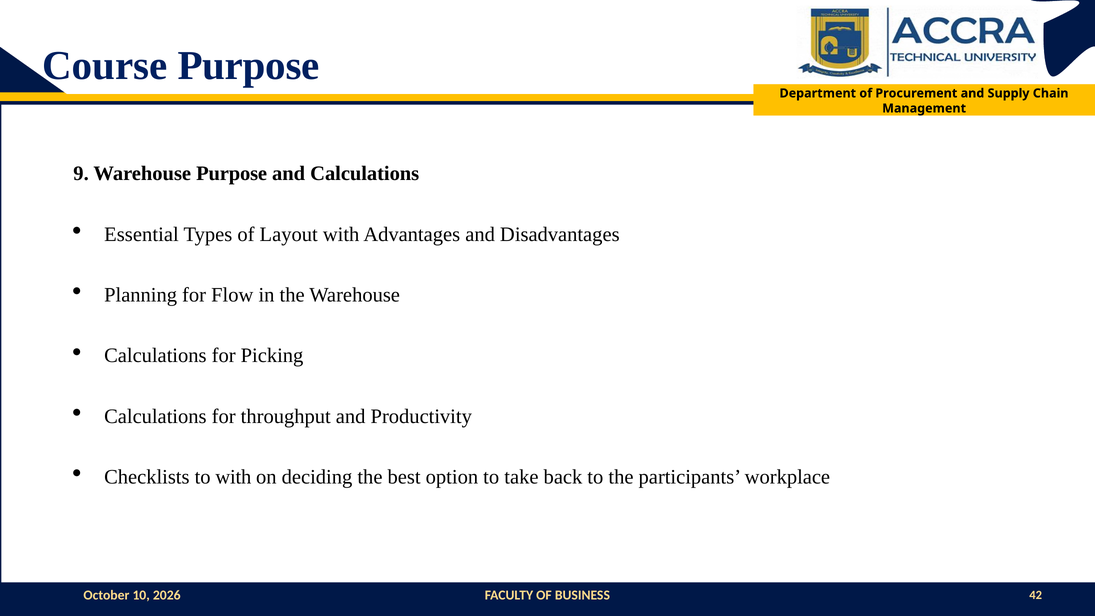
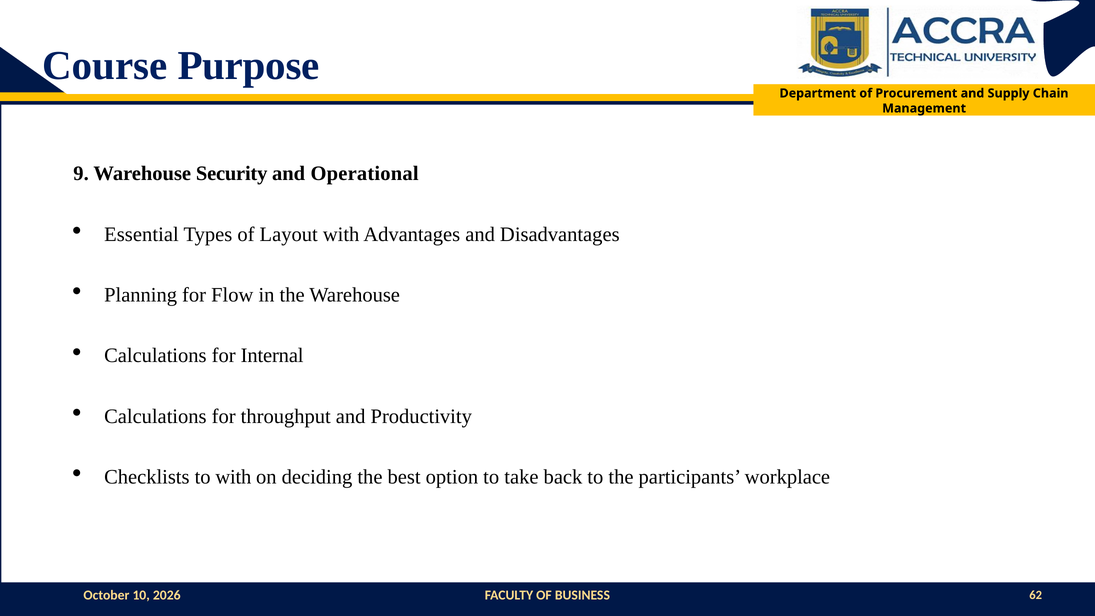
Warehouse Purpose: Purpose -> Security
and Calculations: Calculations -> Operational
Picking: Picking -> Internal
42: 42 -> 62
